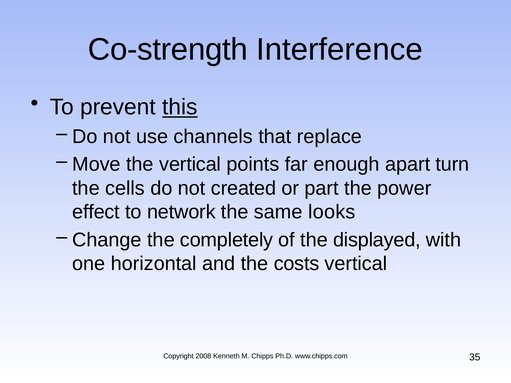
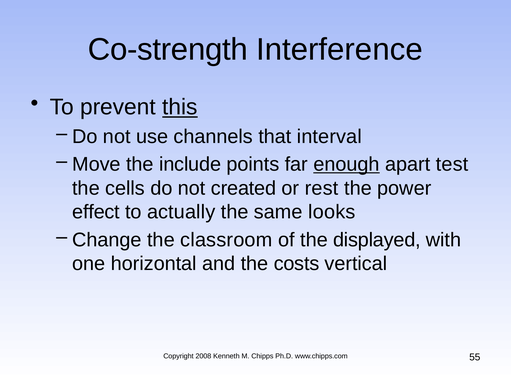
replace: replace -> interval
the vertical: vertical -> include
enough underline: none -> present
turn: turn -> test
part: part -> rest
network: network -> actually
completely: completely -> classroom
35: 35 -> 55
